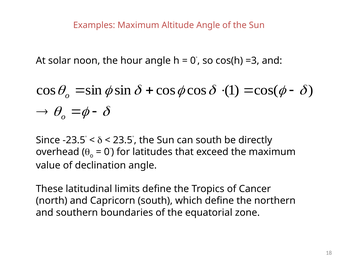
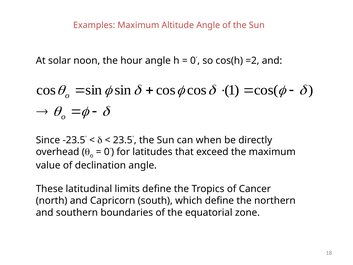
=3: =3 -> =2
can south: south -> when
